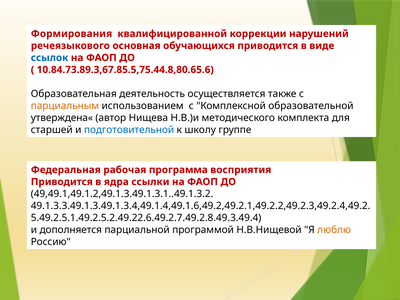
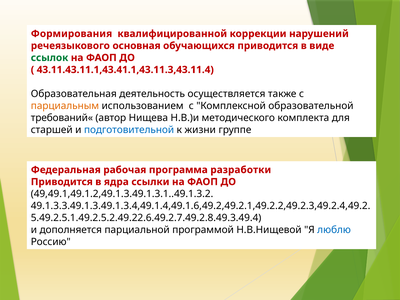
ссылок colour: blue -> green
10.84.73.89.3,67.85.5,75.44.8,80.65.6: 10.84.73.89.3,67.85.5,75.44.8,80.65.6 -> 43.11.43.11.1,43.41.1,43.11.3,43.11.4
утверждена«: утверждена« -> требований«
школу: школу -> жизни
восприятия: восприятия -> разработки
люблю colour: orange -> blue
